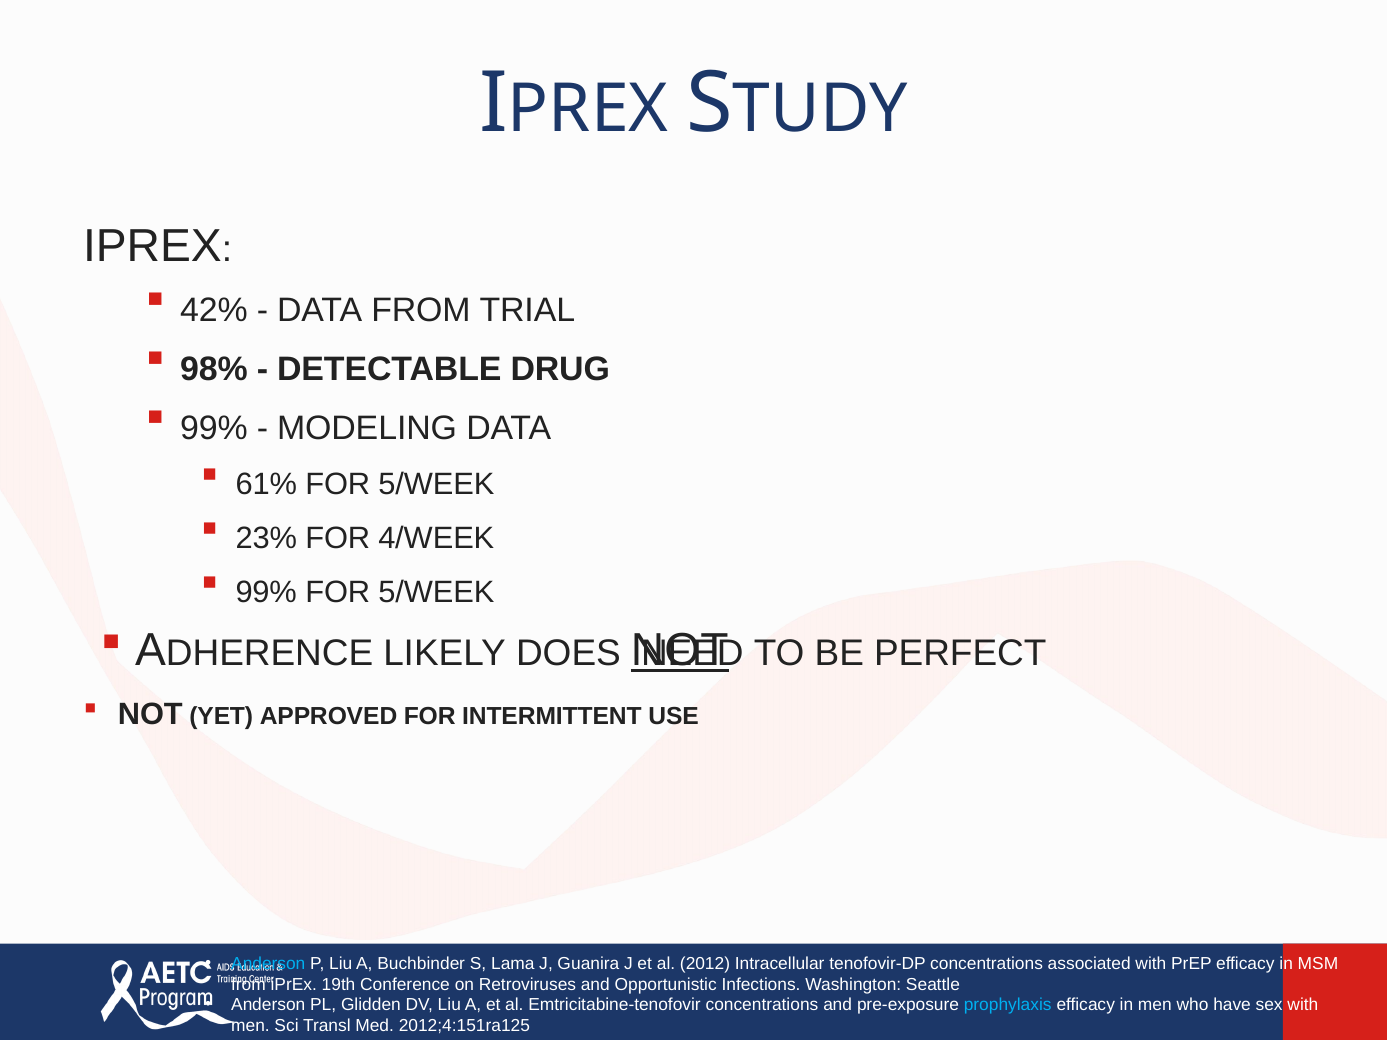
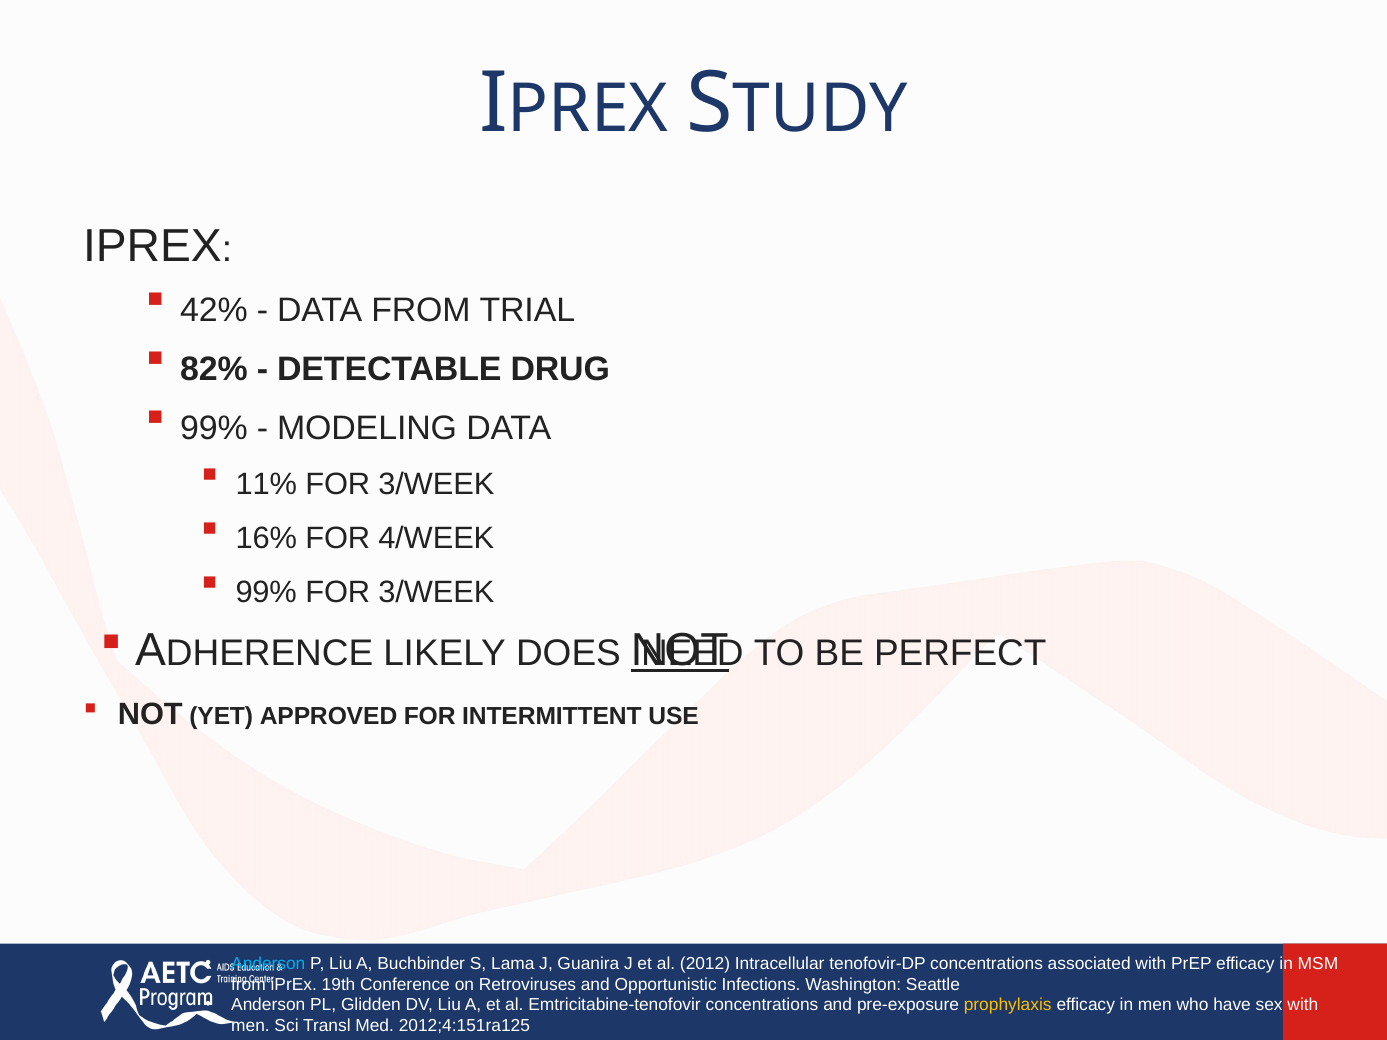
98%: 98% -> 82%
61%: 61% -> 11%
5/WEEK at (436, 484): 5/WEEK -> 3/WEEK
23%: 23% -> 16%
99% FOR 5/WEEK: 5/WEEK -> 3/WEEK
prophylaxis colour: light blue -> yellow
